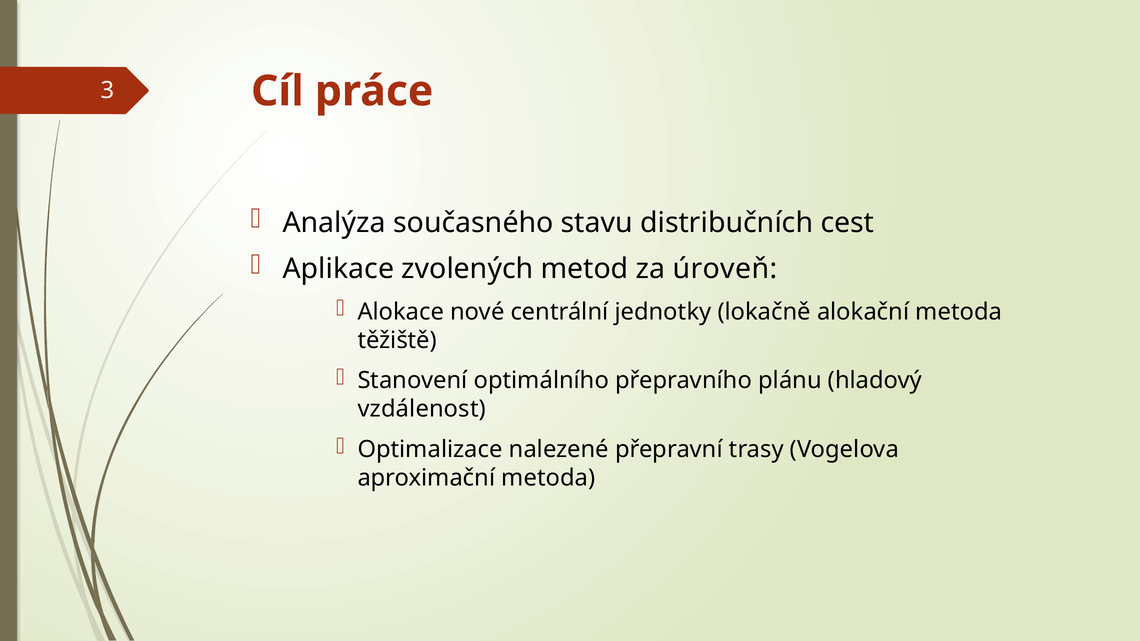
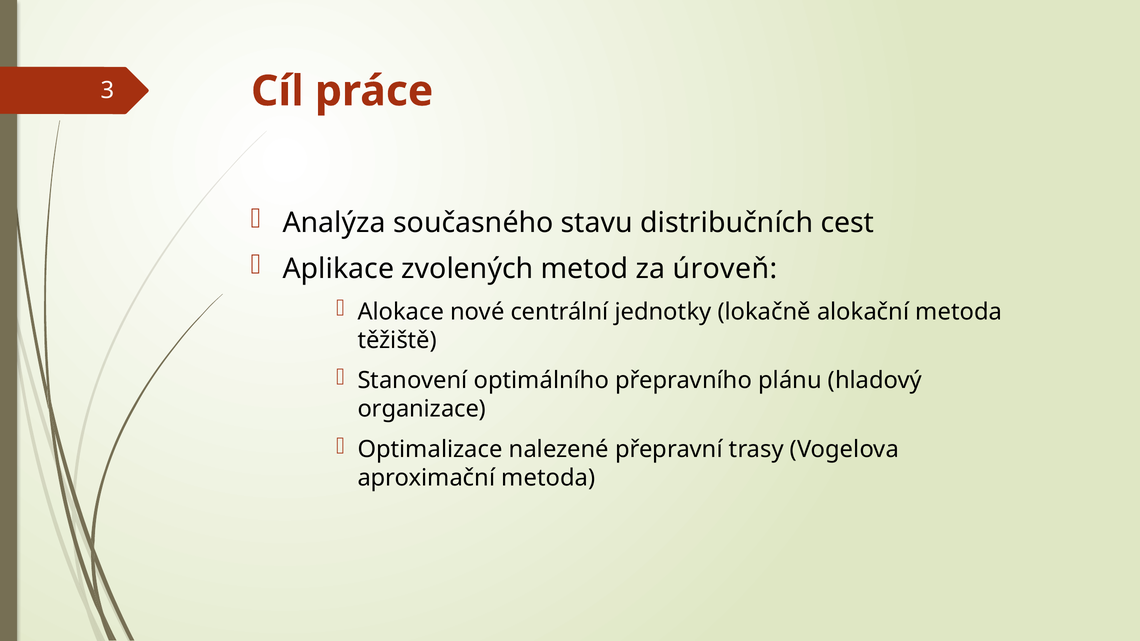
vzdálenost: vzdálenost -> organizace
